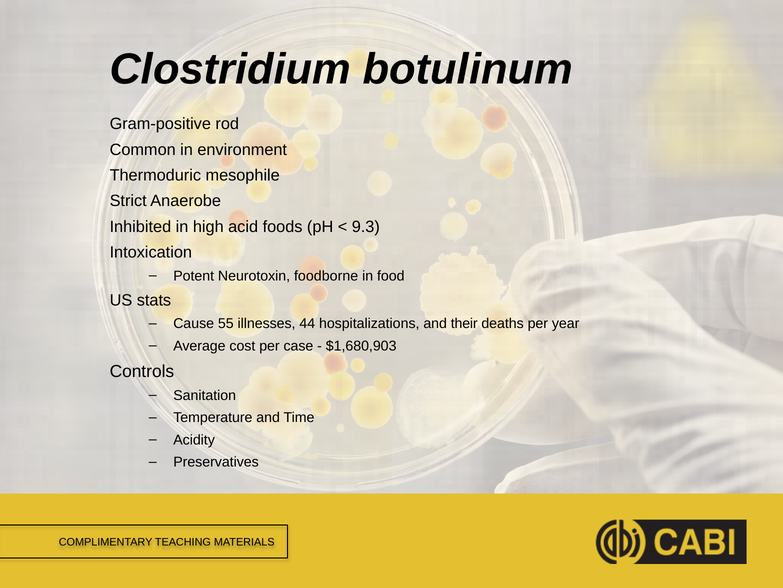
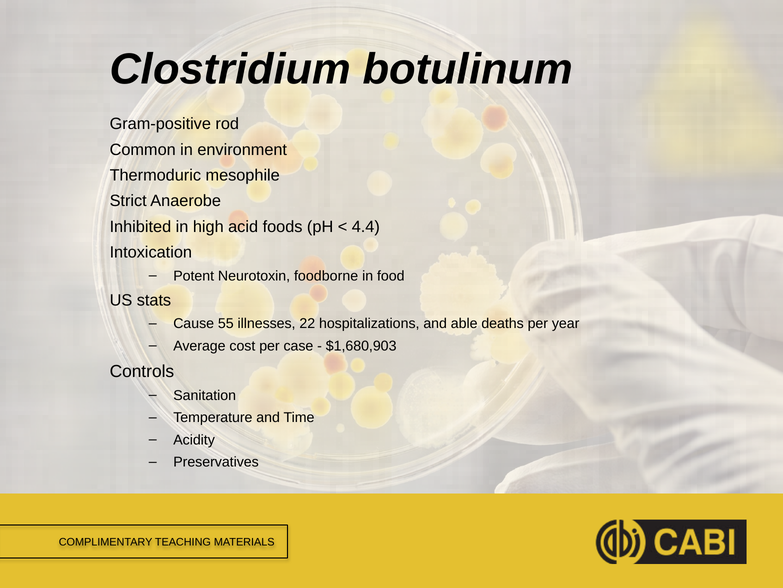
9.3: 9.3 -> 4.4
44: 44 -> 22
their: their -> able
